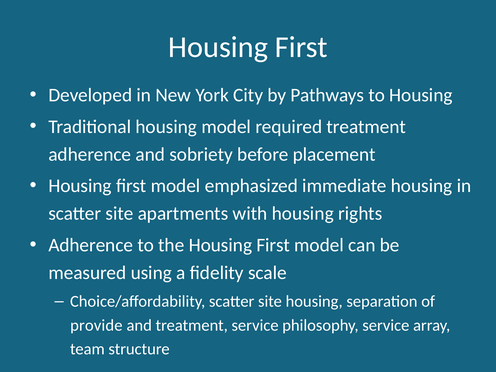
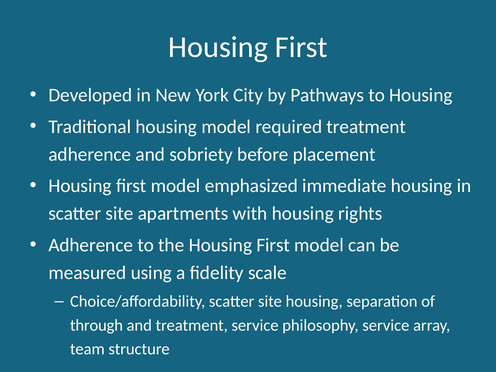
provide: provide -> through
